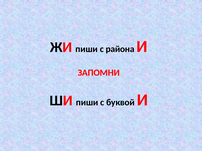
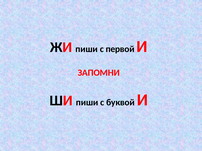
района: района -> первой
